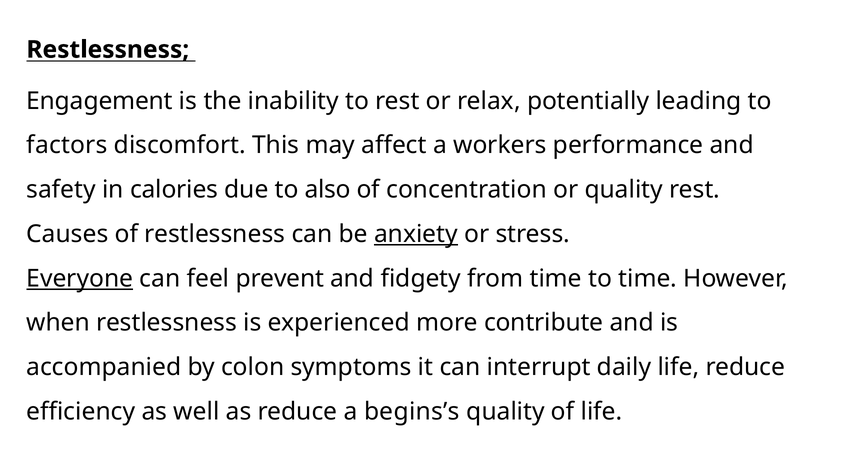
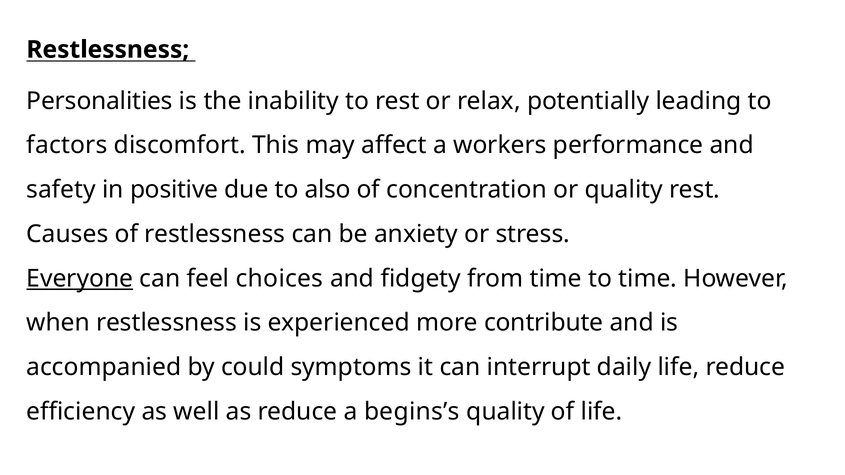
Engagement: Engagement -> Personalities
calories: calories -> positive
anxiety underline: present -> none
prevent: prevent -> choices
colon: colon -> could
